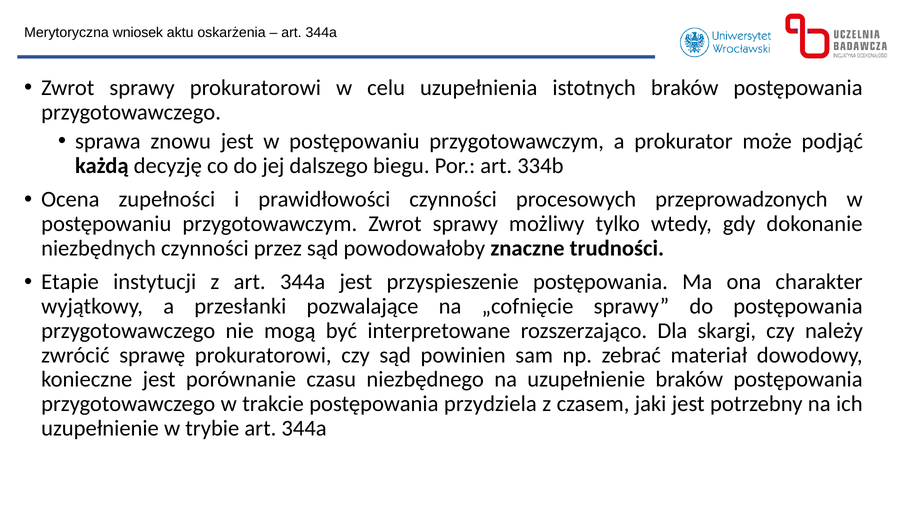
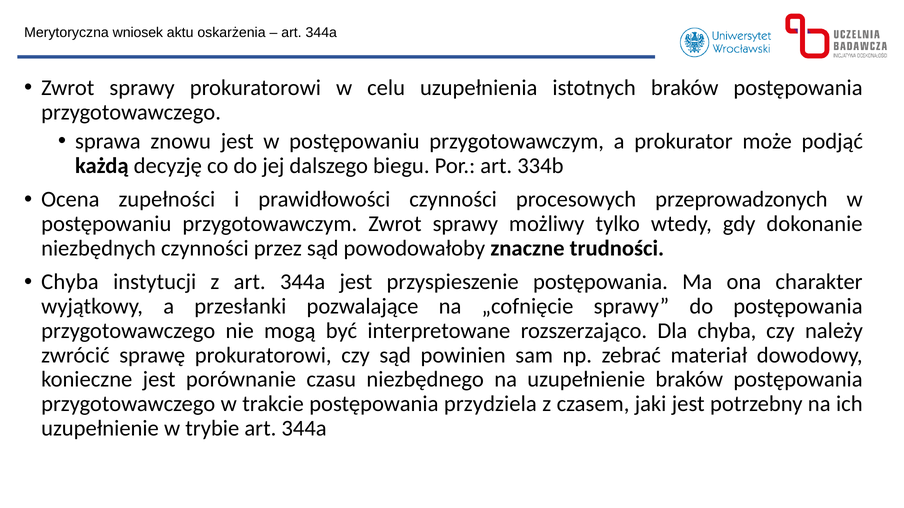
Etapie at (70, 282): Etapie -> Chyba
Dla skargi: skargi -> chyba
